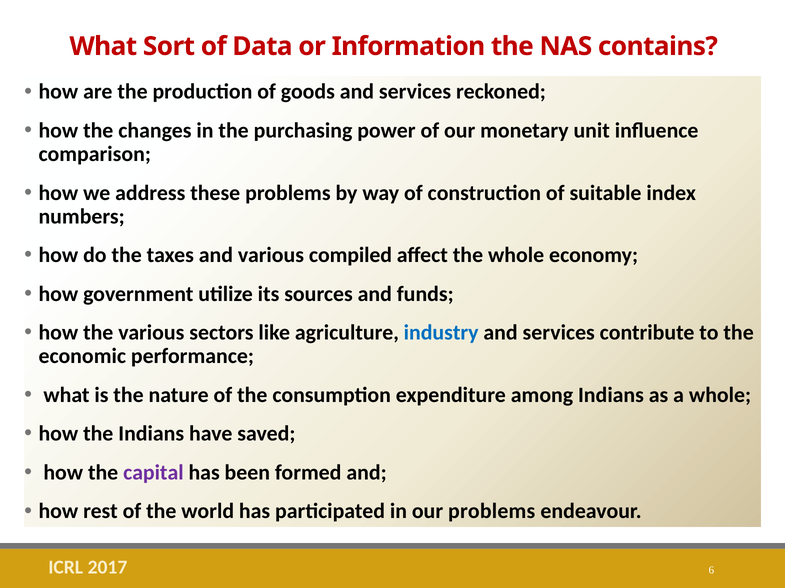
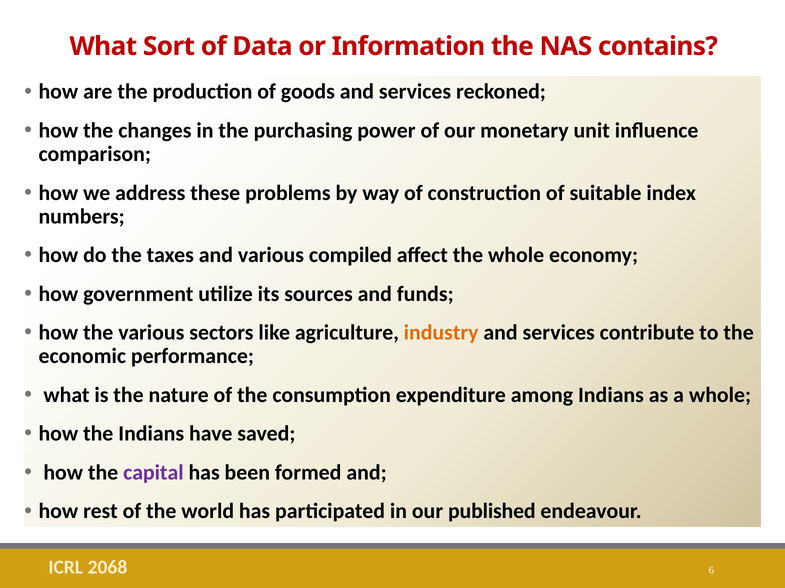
industry colour: blue -> orange
our problems: problems -> published
2017: 2017 -> 2068
